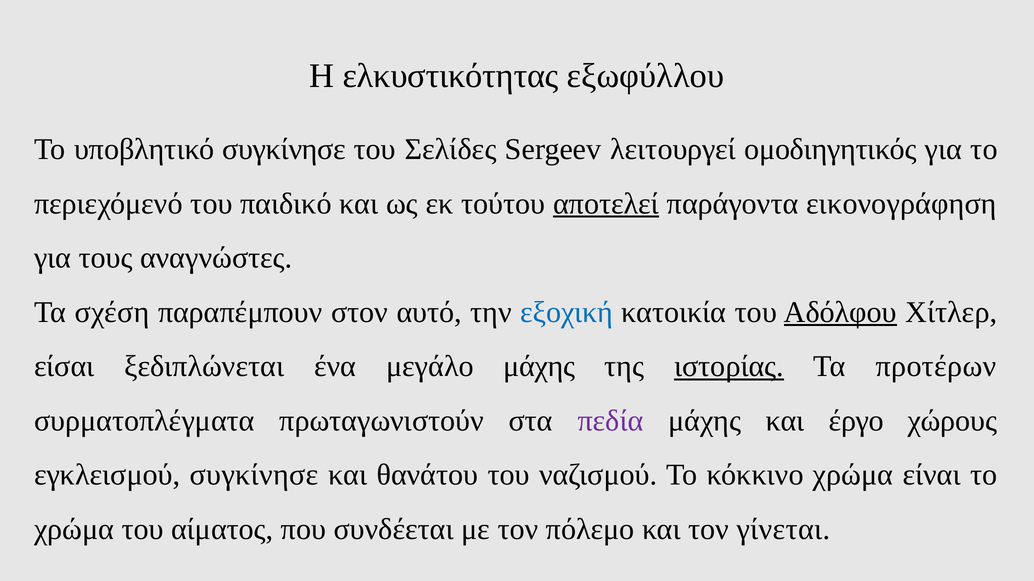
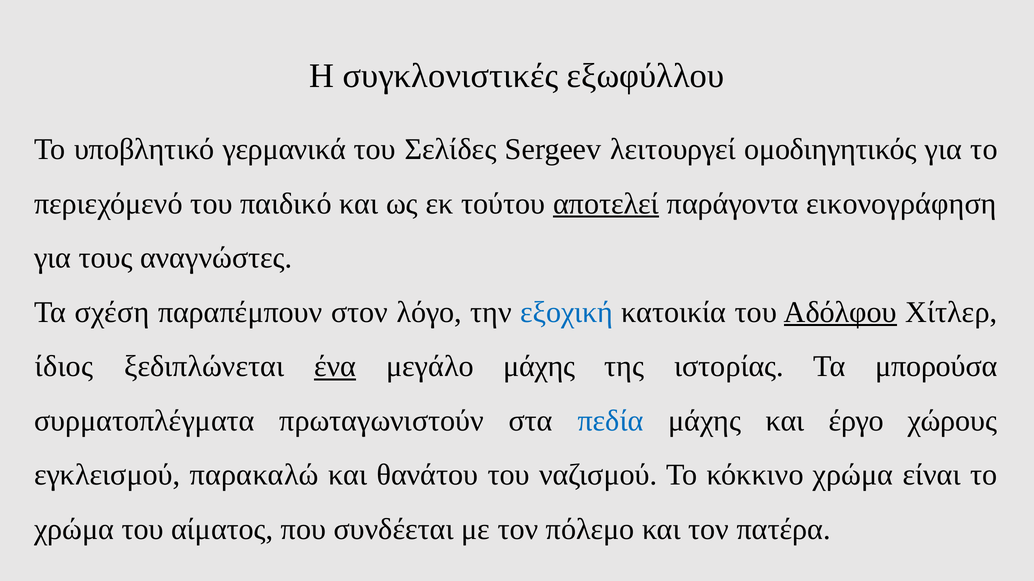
ελκυστικότητας: ελκυστικότητας -> συγκλονιστικές
υποβλητικό συγκίνησε: συγκίνησε -> γερμανικά
αυτό: αυτό -> λόγο
είσαι: είσαι -> ίδιος
ένα underline: none -> present
ιστορίας underline: present -> none
προτέρων: προτέρων -> μπορούσα
πεδία colour: purple -> blue
εγκλεισμού συγκίνησε: συγκίνησε -> παρακαλώ
γίνεται: γίνεται -> πατέρα
